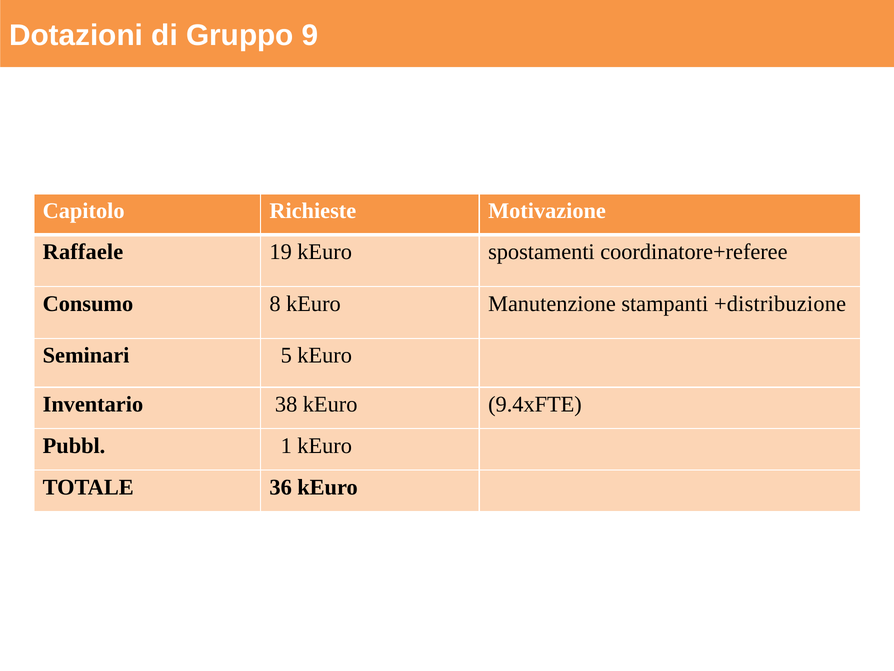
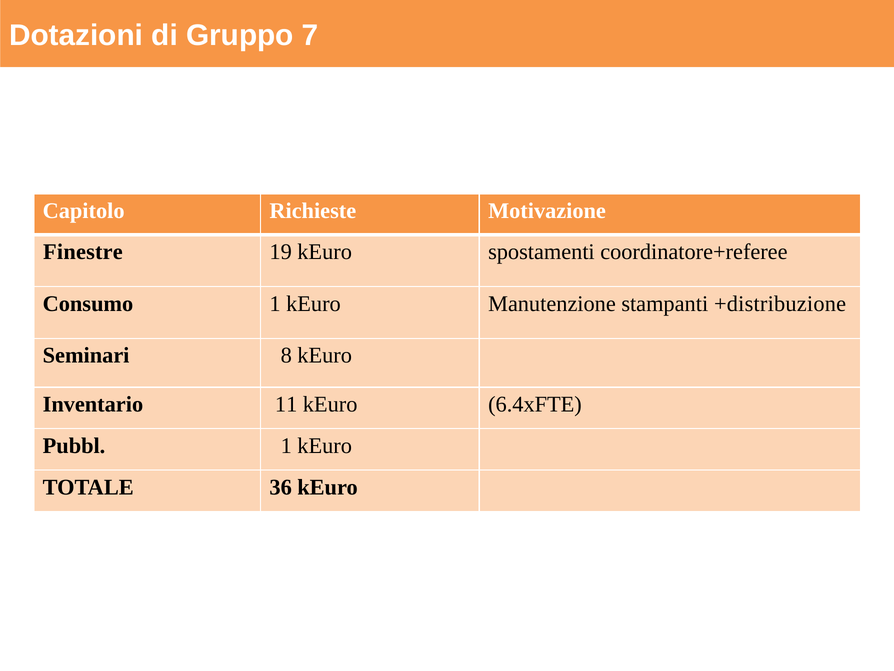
9: 9 -> 7
Raffaele: Raffaele -> Finestre
Consumo 8: 8 -> 1
5: 5 -> 8
38: 38 -> 11
9.4xFTE: 9.4xFTE -> 6.4xFTE
